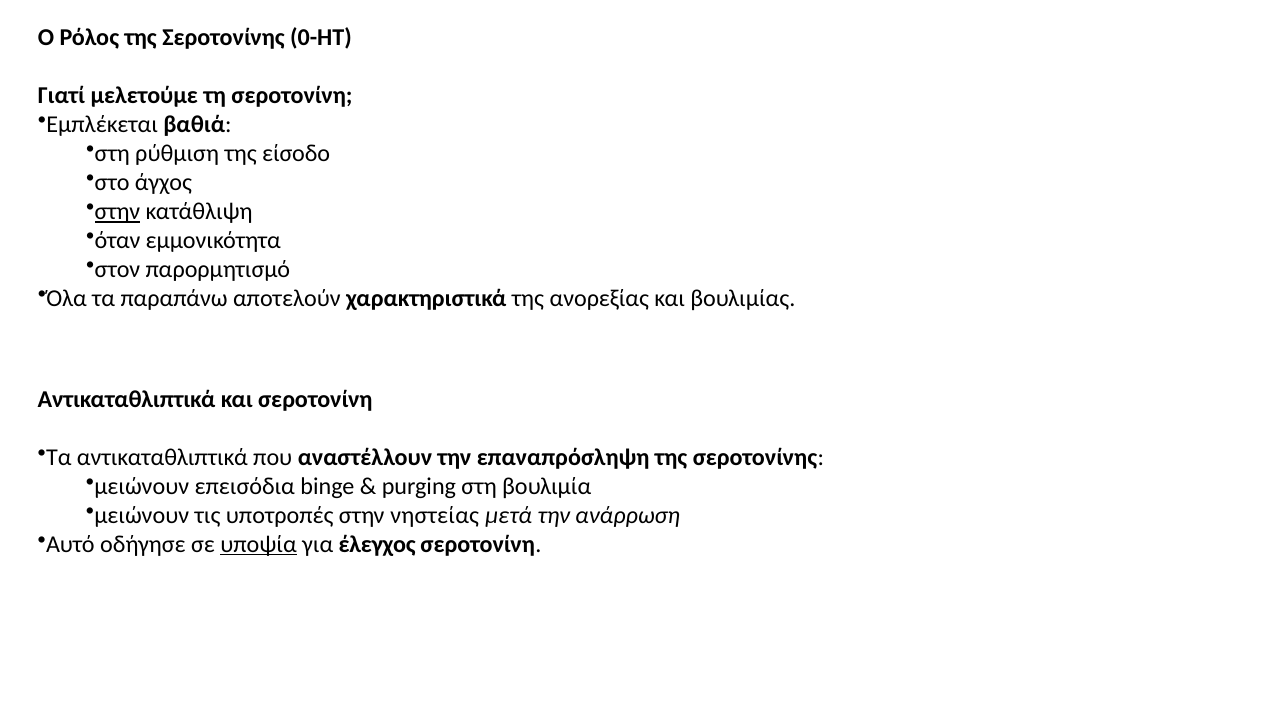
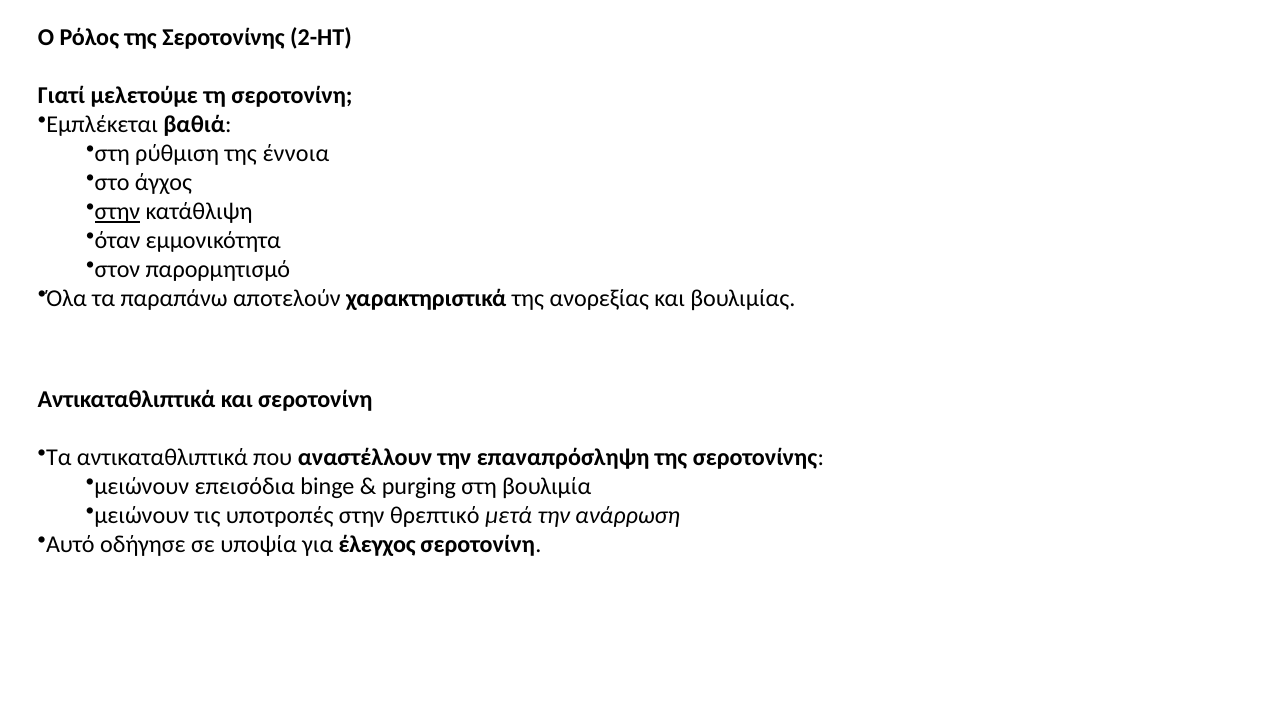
0-HT: 0-HT -> 2-HT
είσοδο: είσοδο -> έννοια
νηστείας: νηστείας -> θρεπτικό
υποψία underline: present -> none
